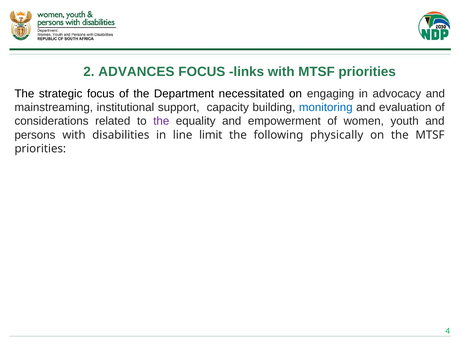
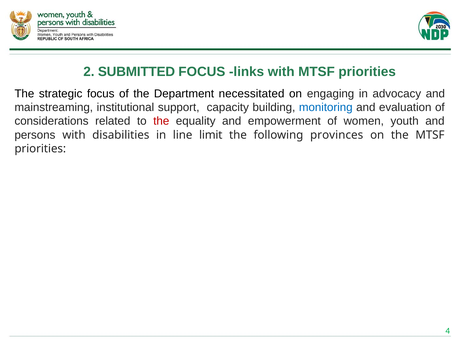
ADVANCES: ADVANCES -> SUBMITTED
the at (161, 121) colour: purple -> red
physically: physically -> provinces
